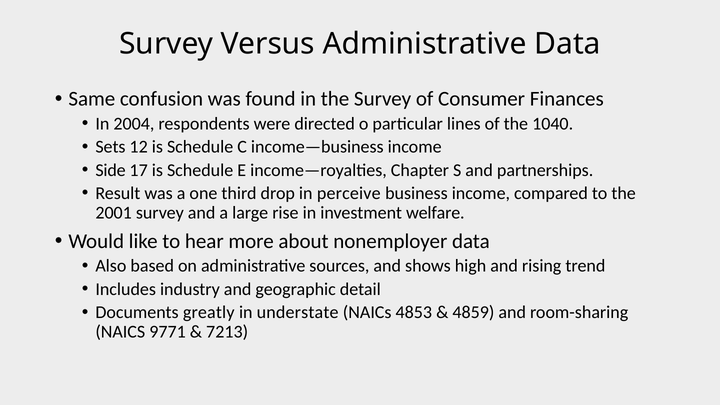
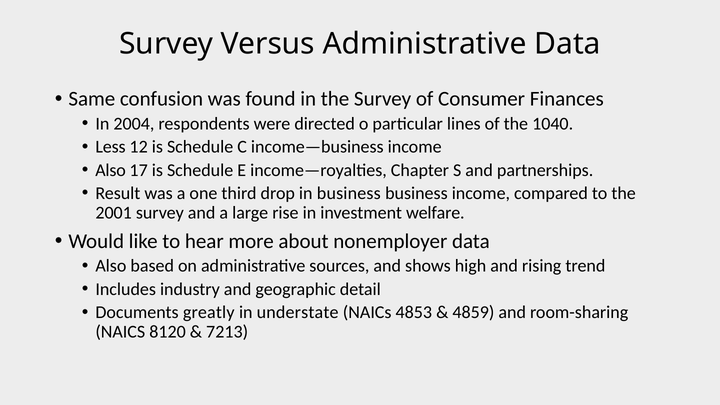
Sets: Sets -> Less
Side at (111, 170): Side -> Also
in perceive: perceive -> business
9771: 9771 -> 8120
